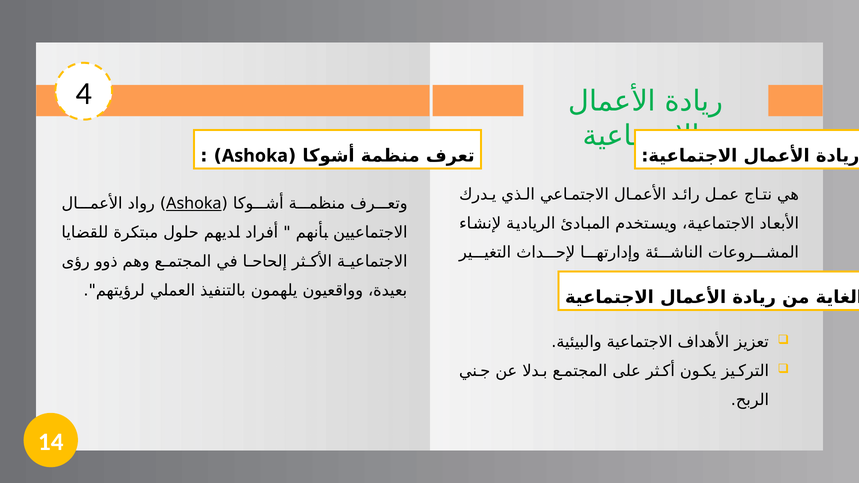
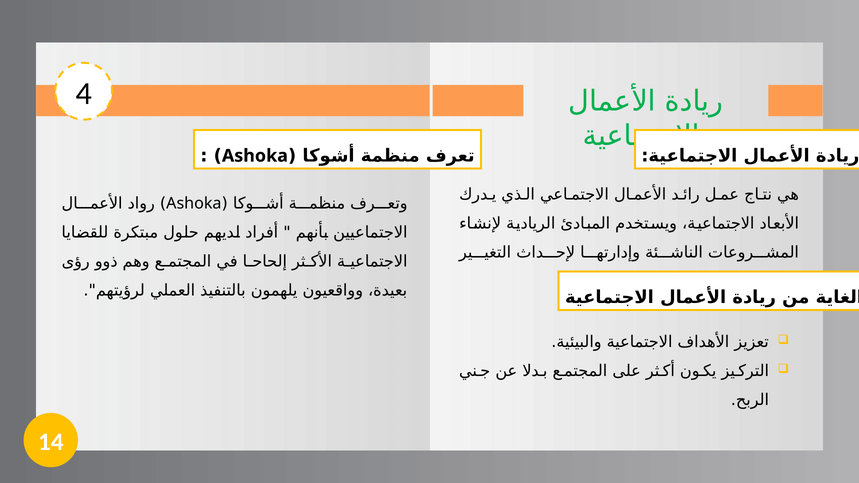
Ashoka at (194, 204) underline: present -> none
